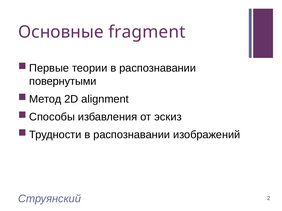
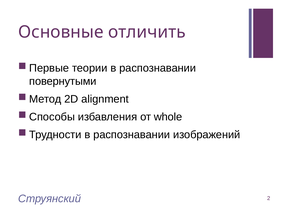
fragment: fragment -> отличить
эскиз: эскиз -> whole
